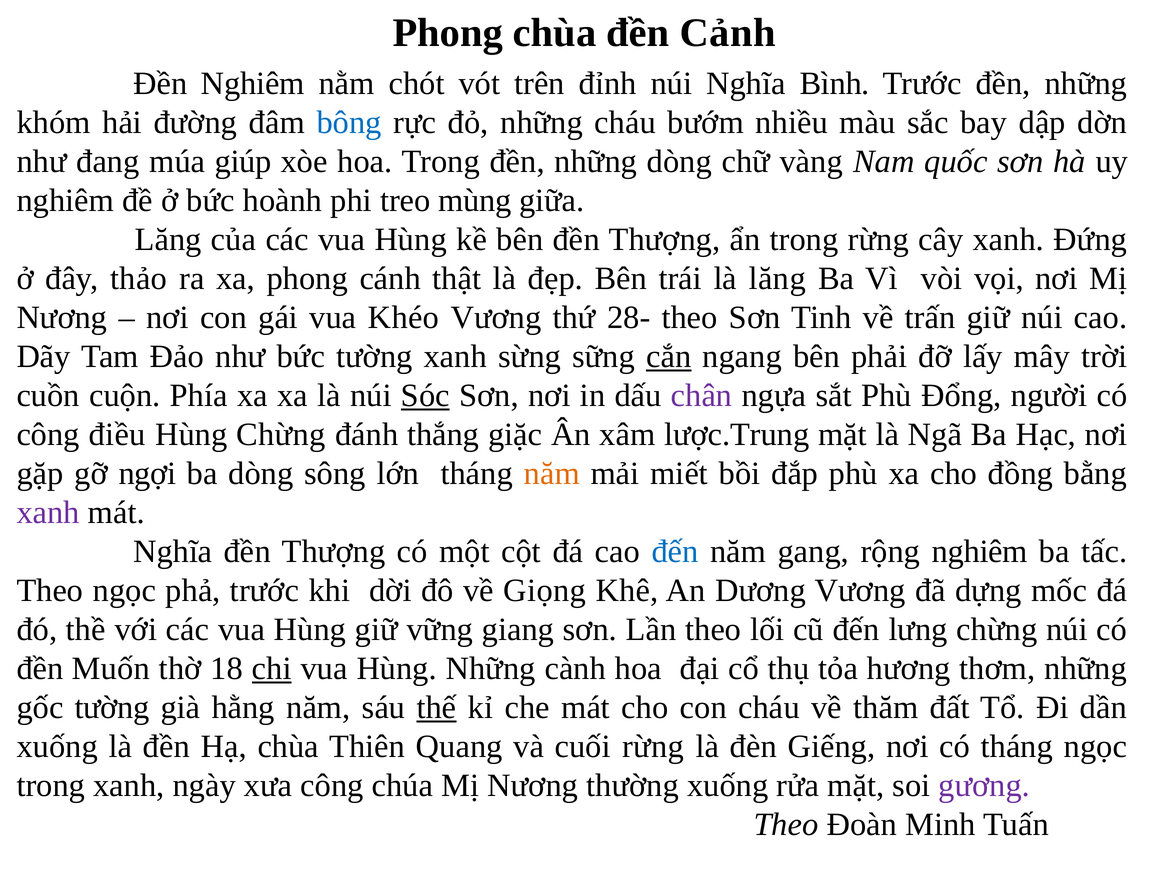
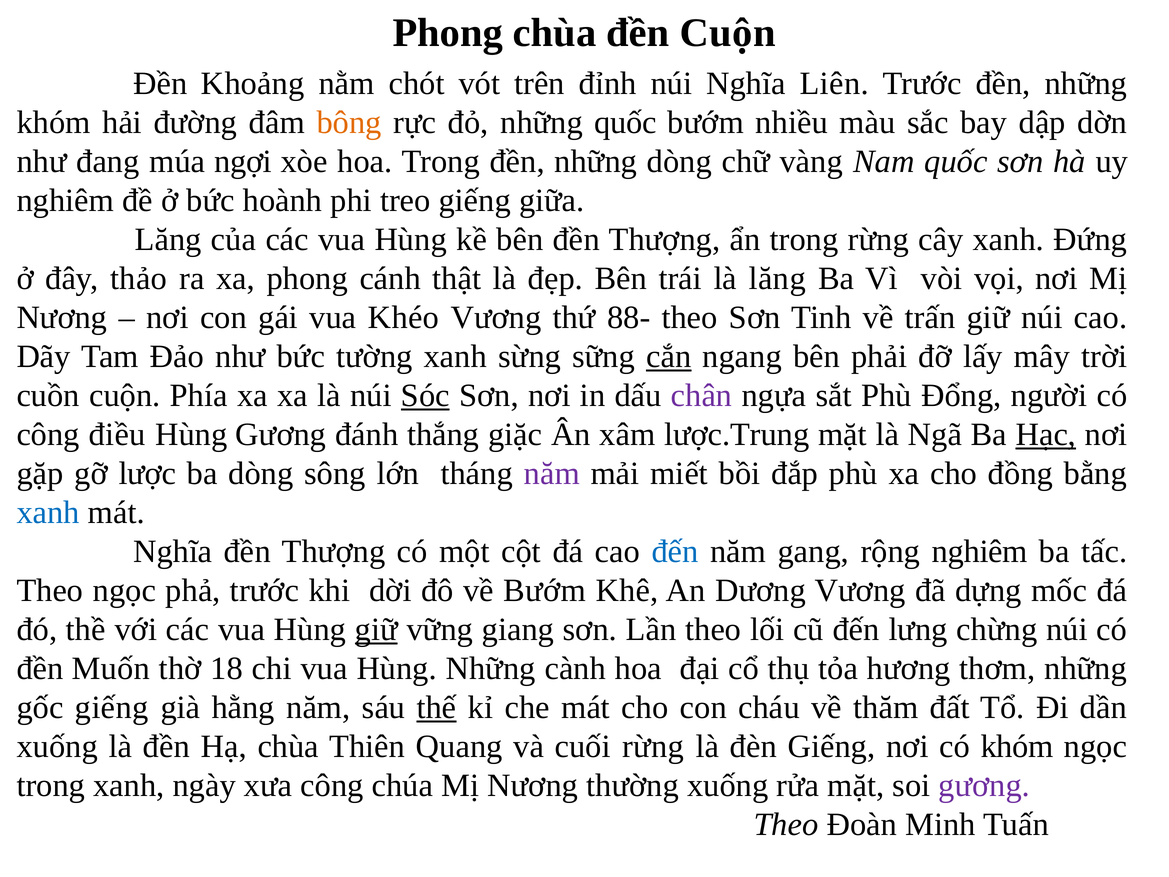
đền Cảnh: Cảnh -> Cuộn
Đền Nghiêm: Nghiêm -> Khoảng
Bình: Bình -> Liên
bông colour: blue -> orange
những cháu: cháu -> quốc
giúp: giúp -> ngợi
treo mùng: mùng -> giếng
28-: 28- -> 88-
Hùng Chừng: Chừng -> Gương
Hạc underline: none -> present
ngợi: ngợi -> lược
năm at (552, 473) colour: orange -> purple
xanh at (48, 512) colour: purple -> blue
về Giọng: Giọng -> Bướm
giữ at (376, 629) underline: none -> present
chi underline: present -> none
gốc tường: tường -> giếng
có tháng: tháng -> khóm
